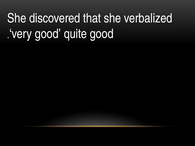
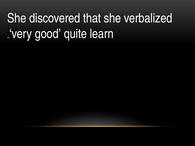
quite good: good -> learn
